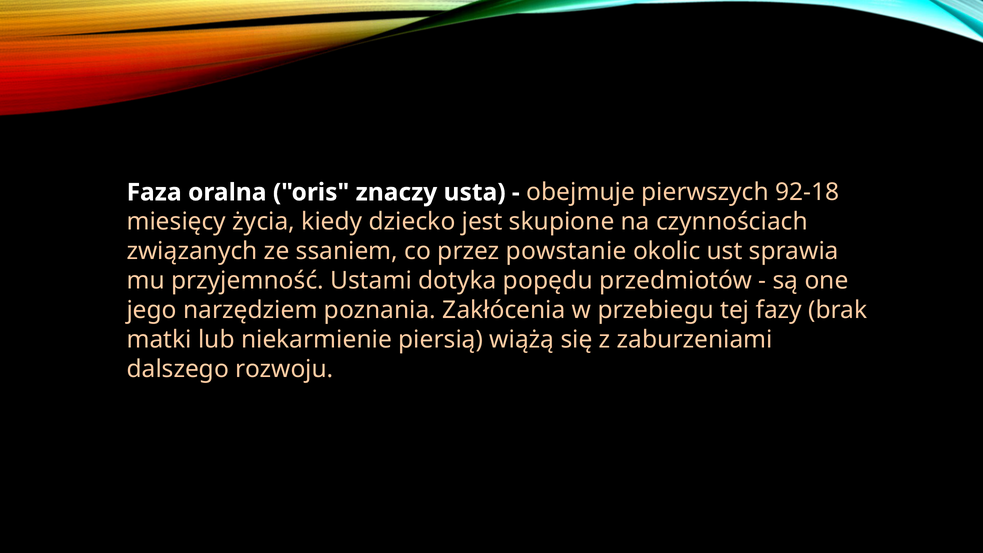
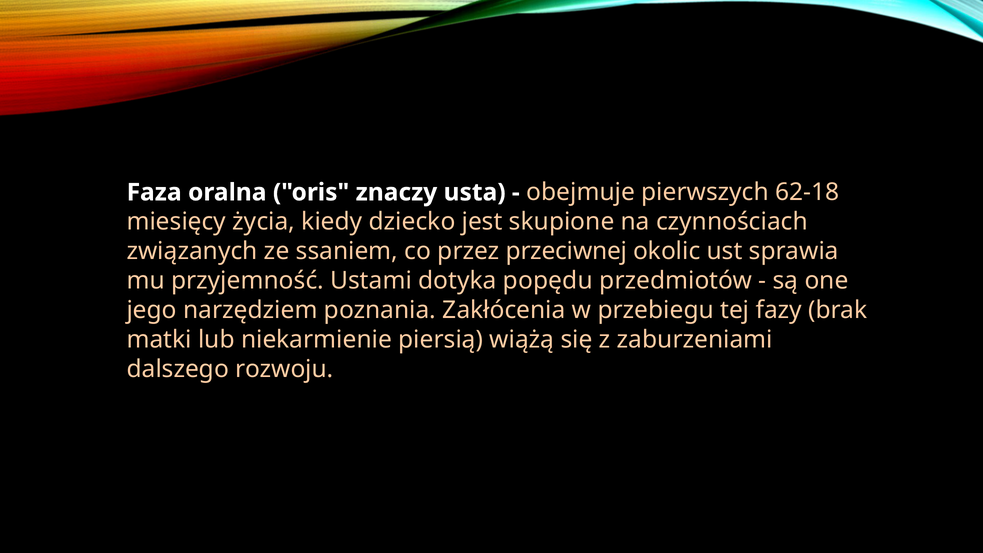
92-18: 92-18 -> 62-18
powstanie: powstanie -> przeciwnej
